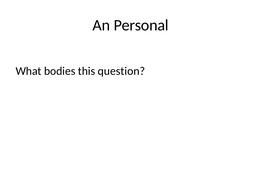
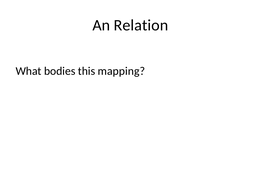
Personal: Personal -> Relation
question: question -> mapping
